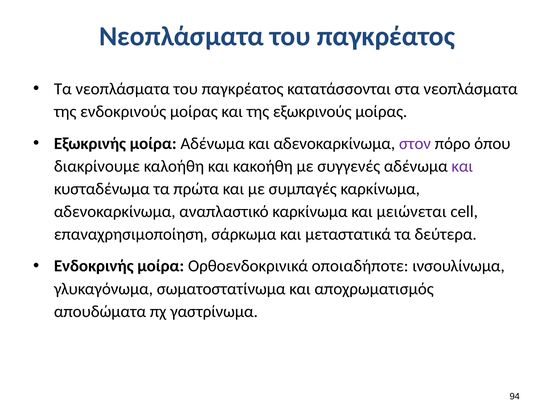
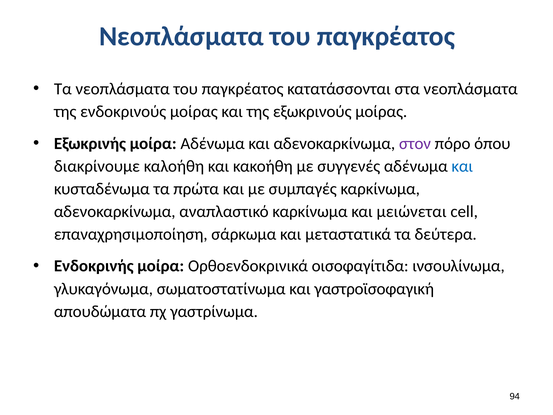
και at (462, 166) colour: purple -> blue
οποιαδήποτε: οποιαδήποτε -> οισοφαγίτιδα
αποχρωματισμός: αποχρωματισμός -> γαστροϊσοφαγική
